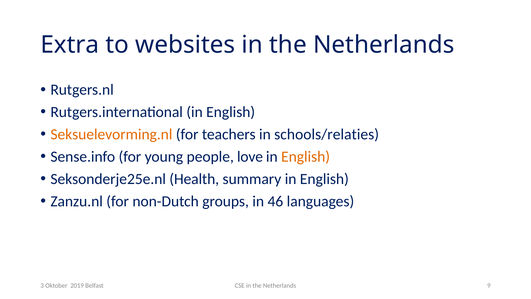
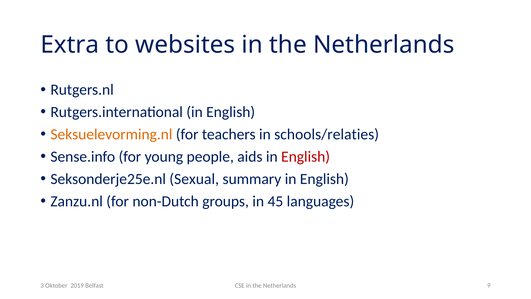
love: love -> aids
English at (306, 157) colour: orange -> red
Health: Health -> Sexual
46: 46 -> 45
